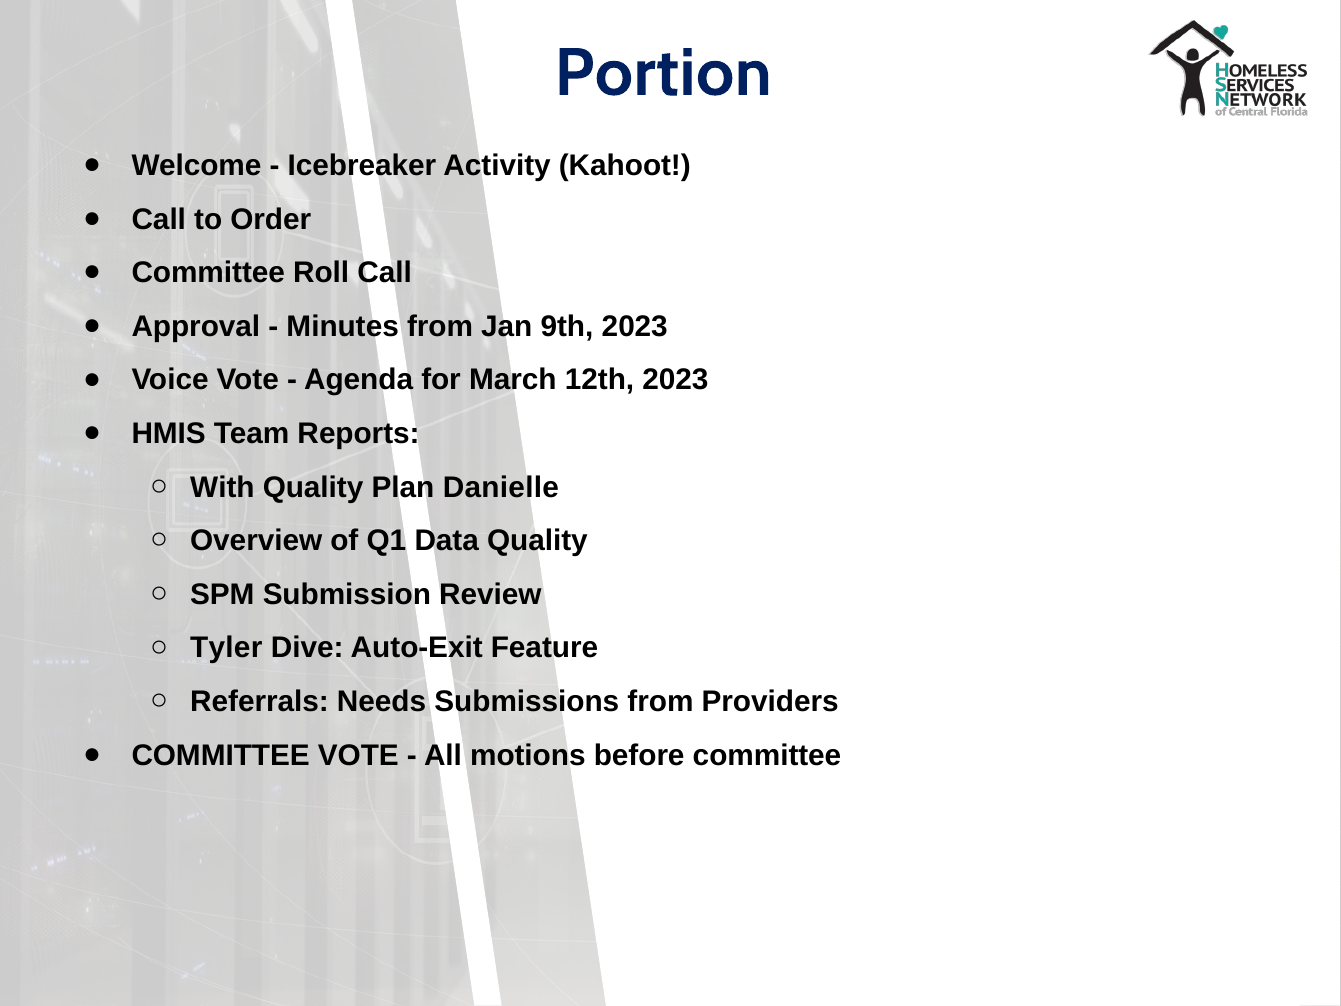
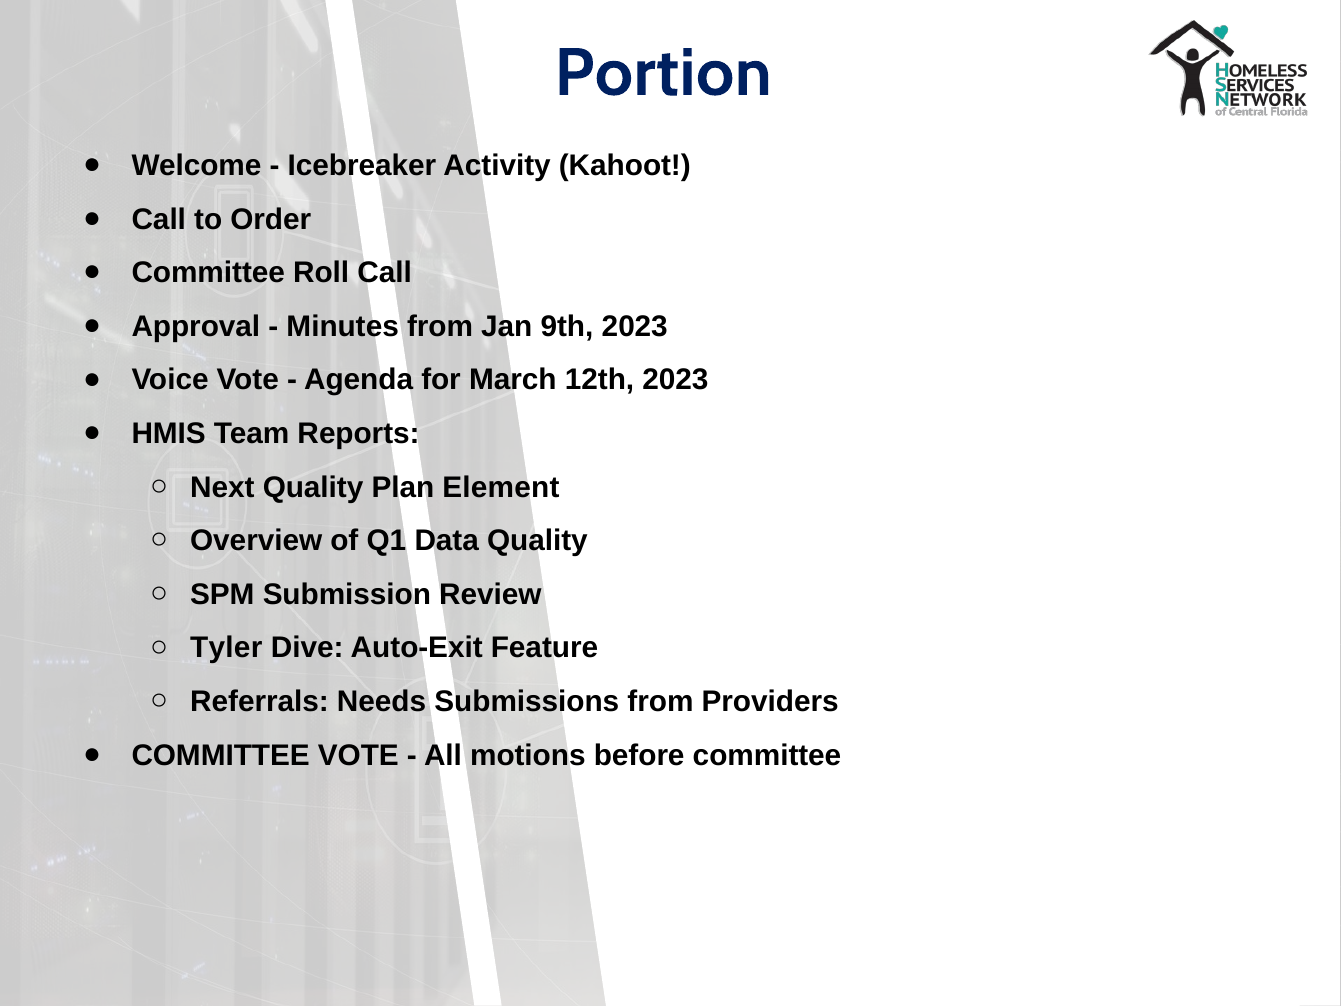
With: With -> Next
Danielle: Danielle -> Element
